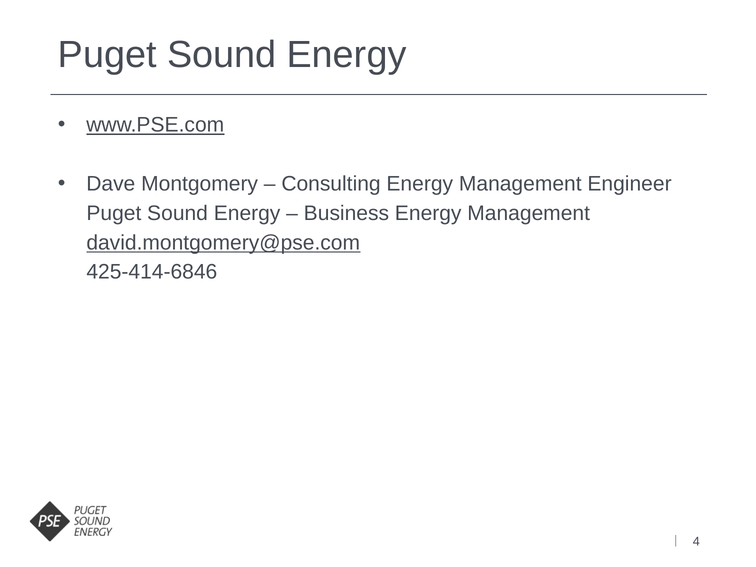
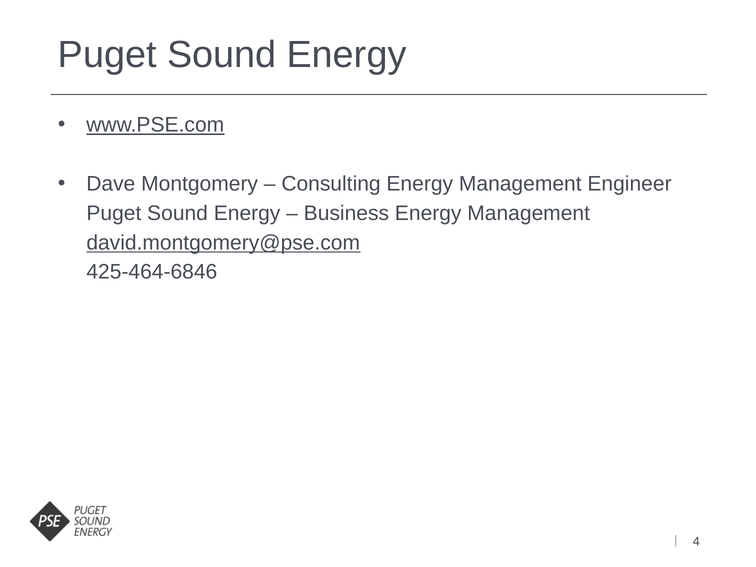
425-414-6846: 425-414-6846 -> 425-464-6846
